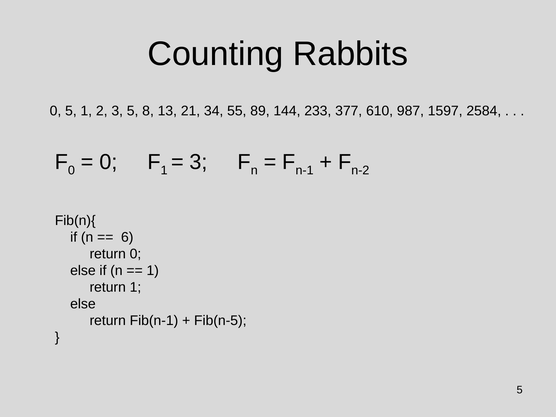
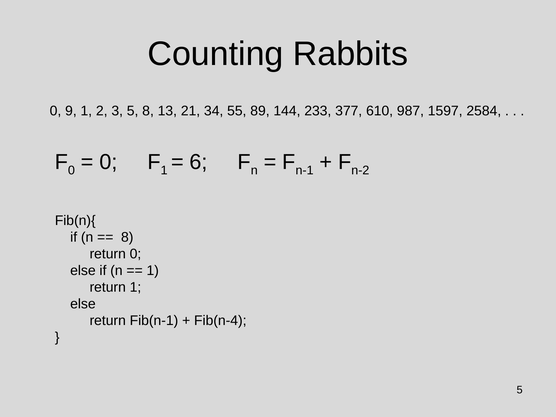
0 5: 5 -> 9
3 at (199, 162): 3 -> 6
6 at (127, 237): 6 -> 8
Fib(n-5: Fib(n-5 -> Fib(n-4
